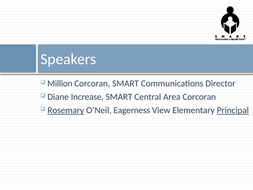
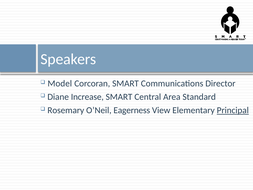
Million: Million -> Model
Area Corcoran: Corcoran -> Standard
Rosemary underline: present -> none
